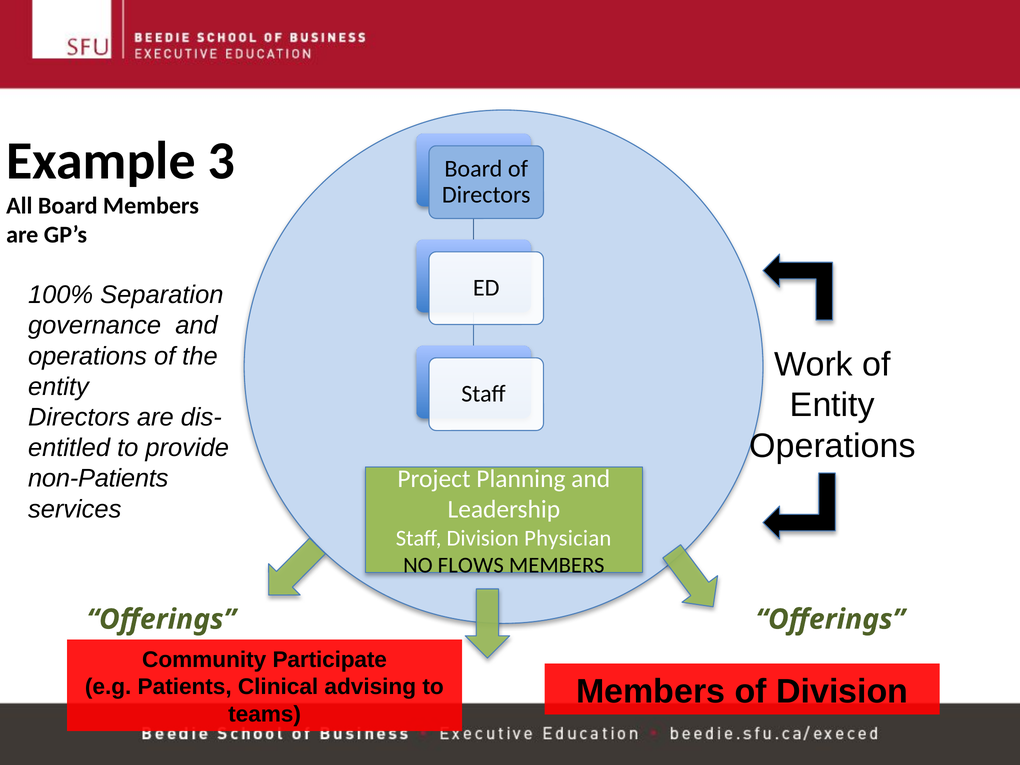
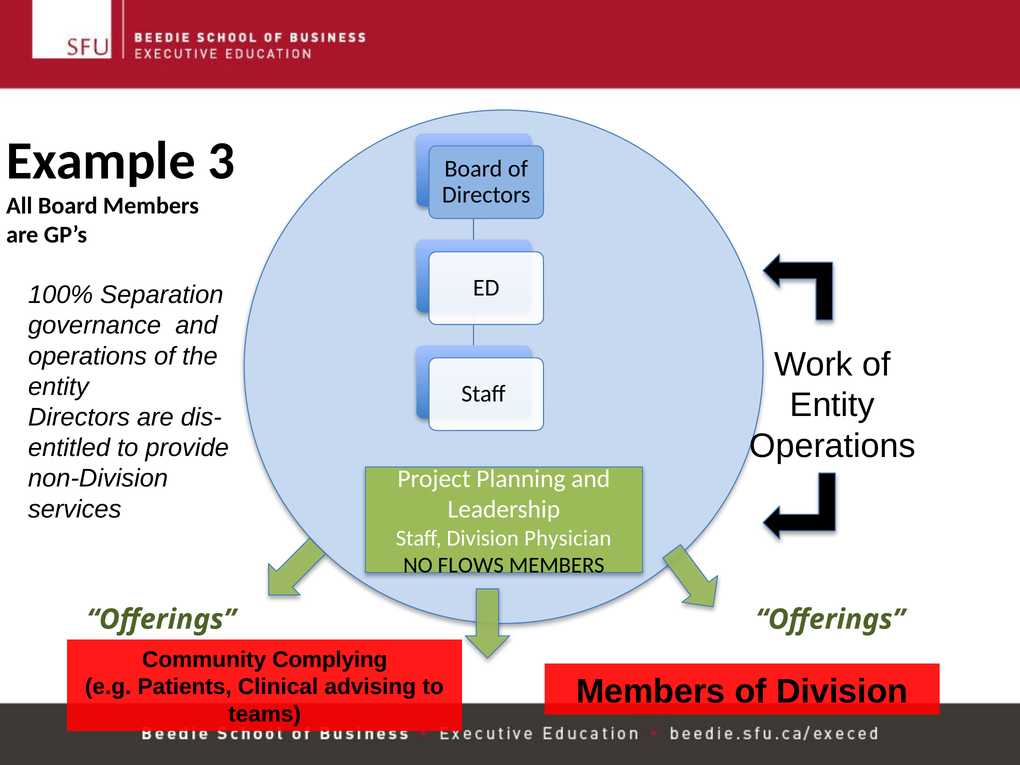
non-Patients: non-Patients -> non-Division
Participate: Participate -> Complying
